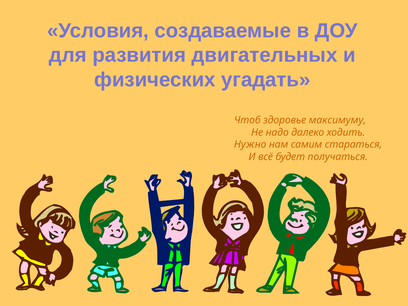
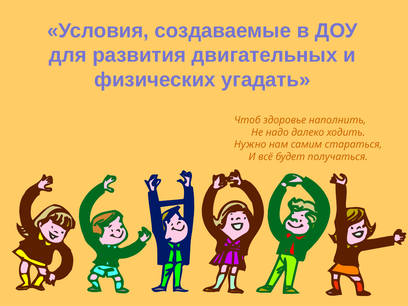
максимуму: максимуму -> наполнить
